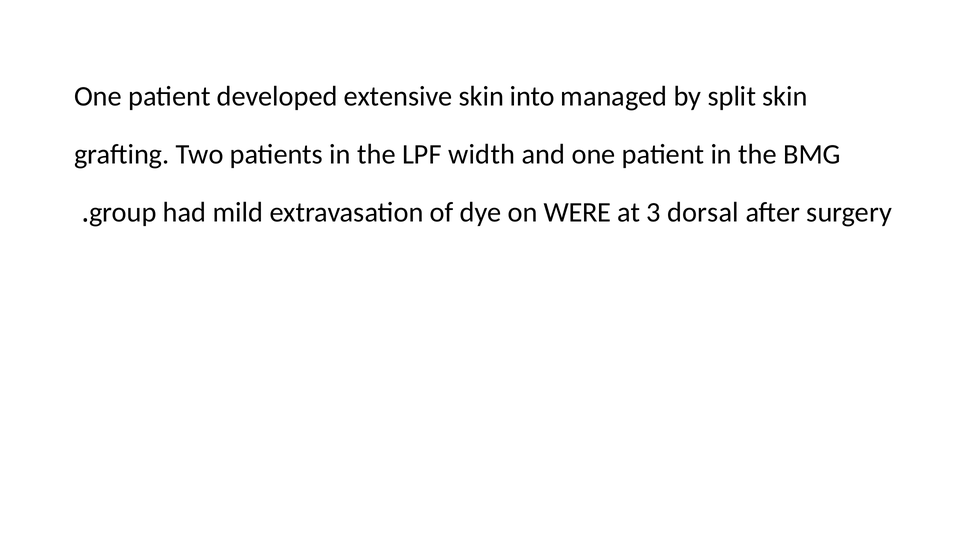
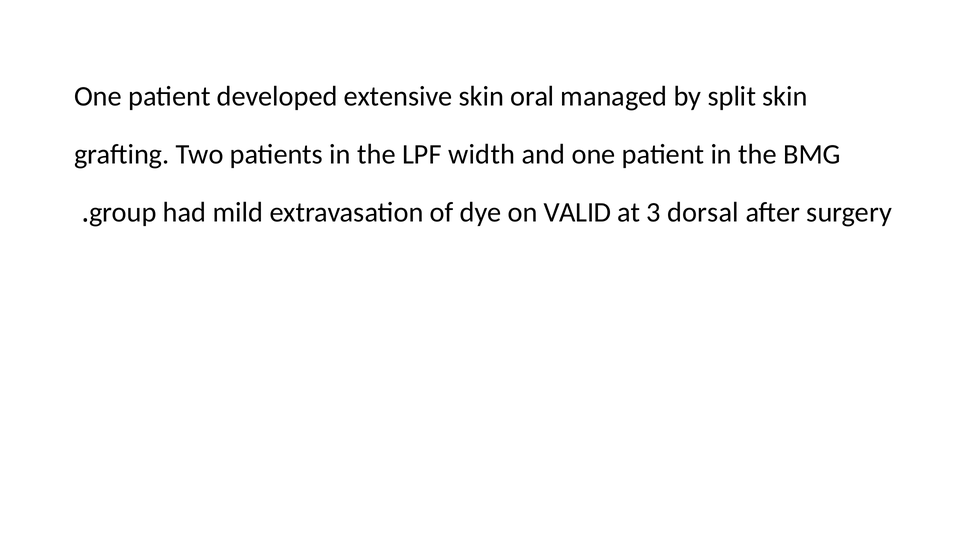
into: into -> oral
WERE: WERE -> VALID
